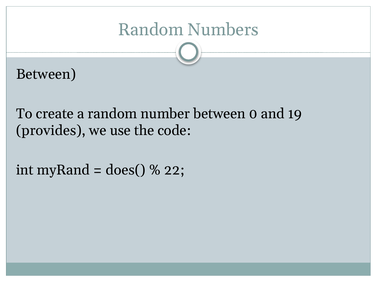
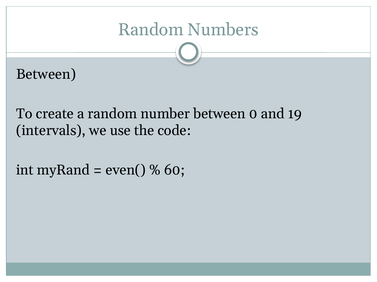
provides: provides -> intervals
does(: does( -> even(
22: 22 -> 60
